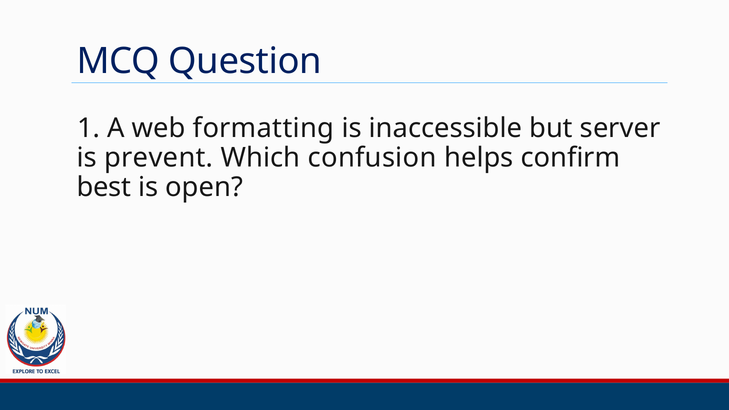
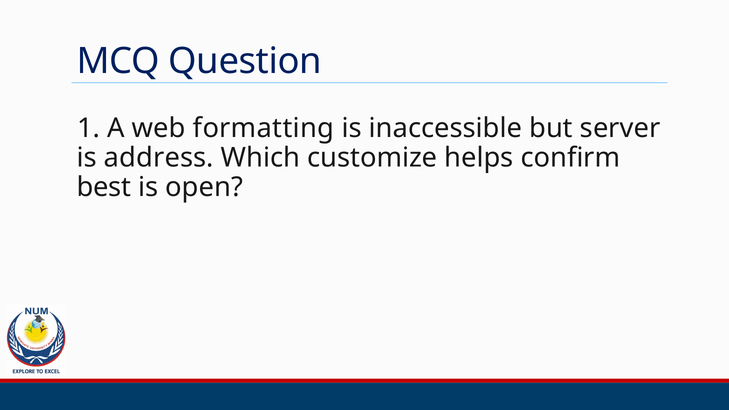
prevent: prevent -> address
confusion: confusion -> customize
